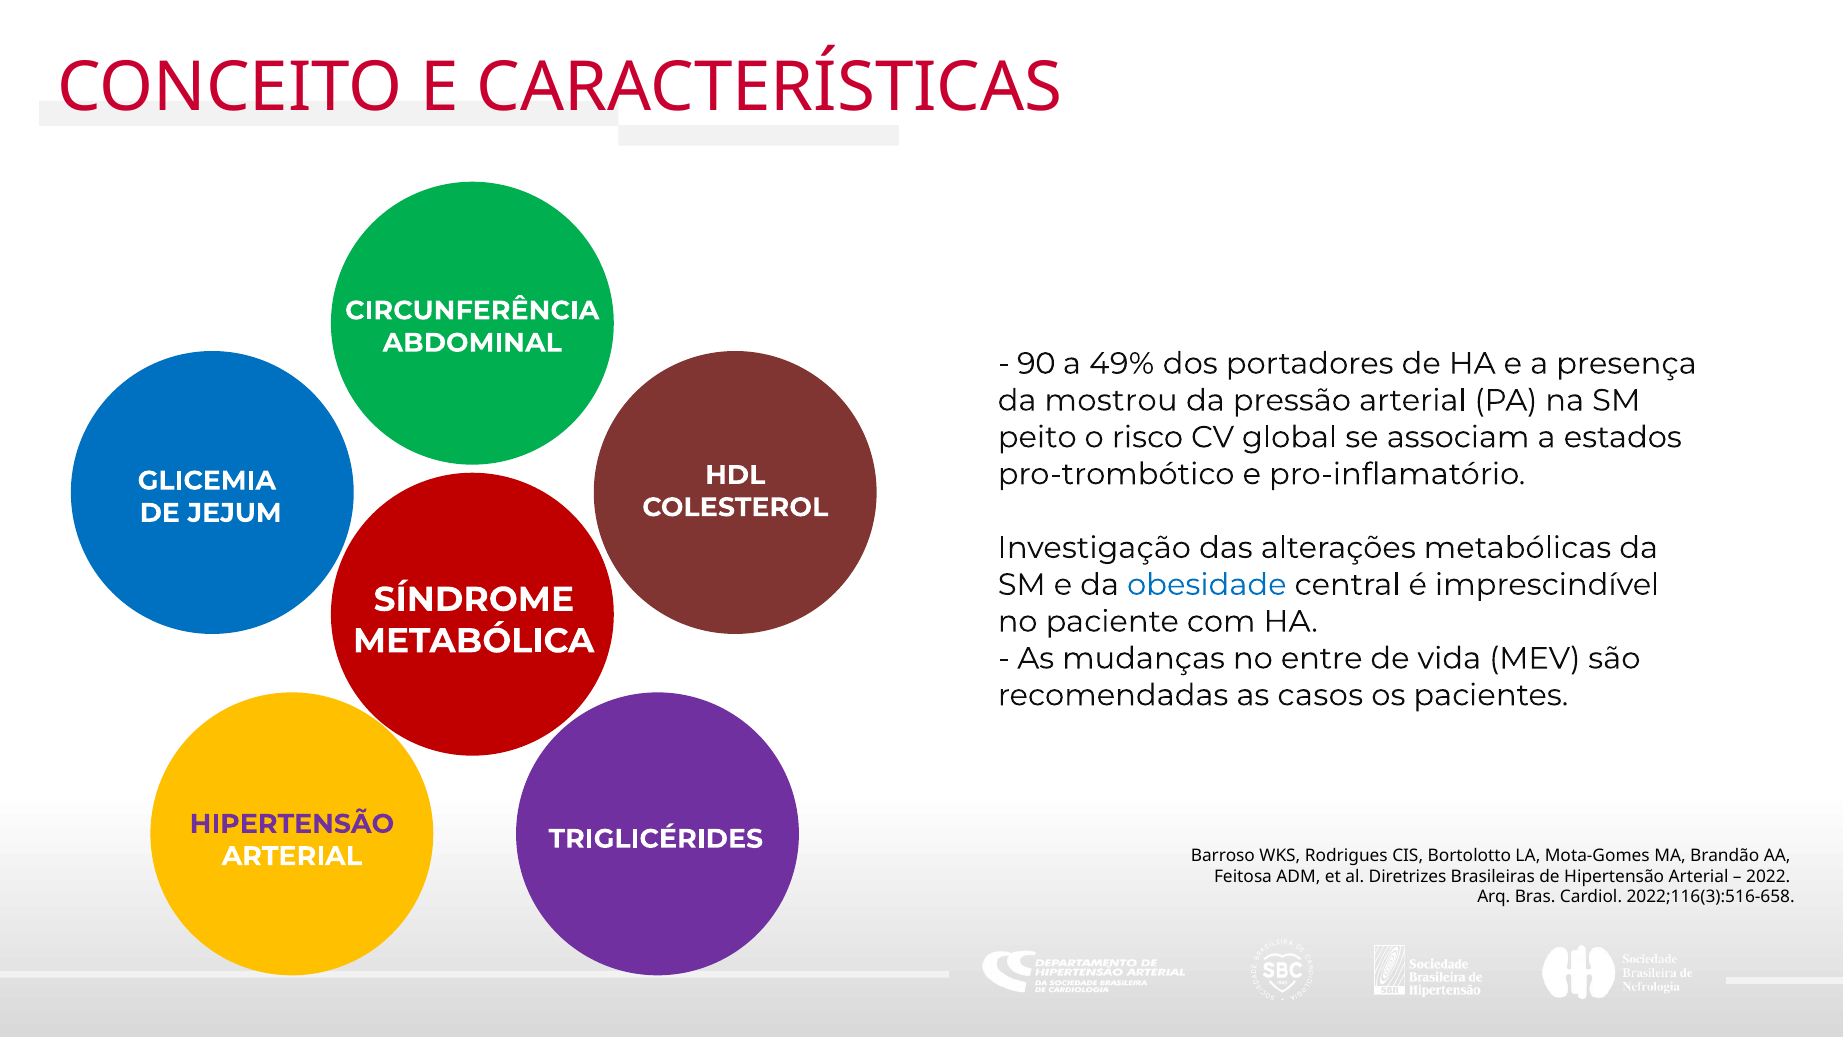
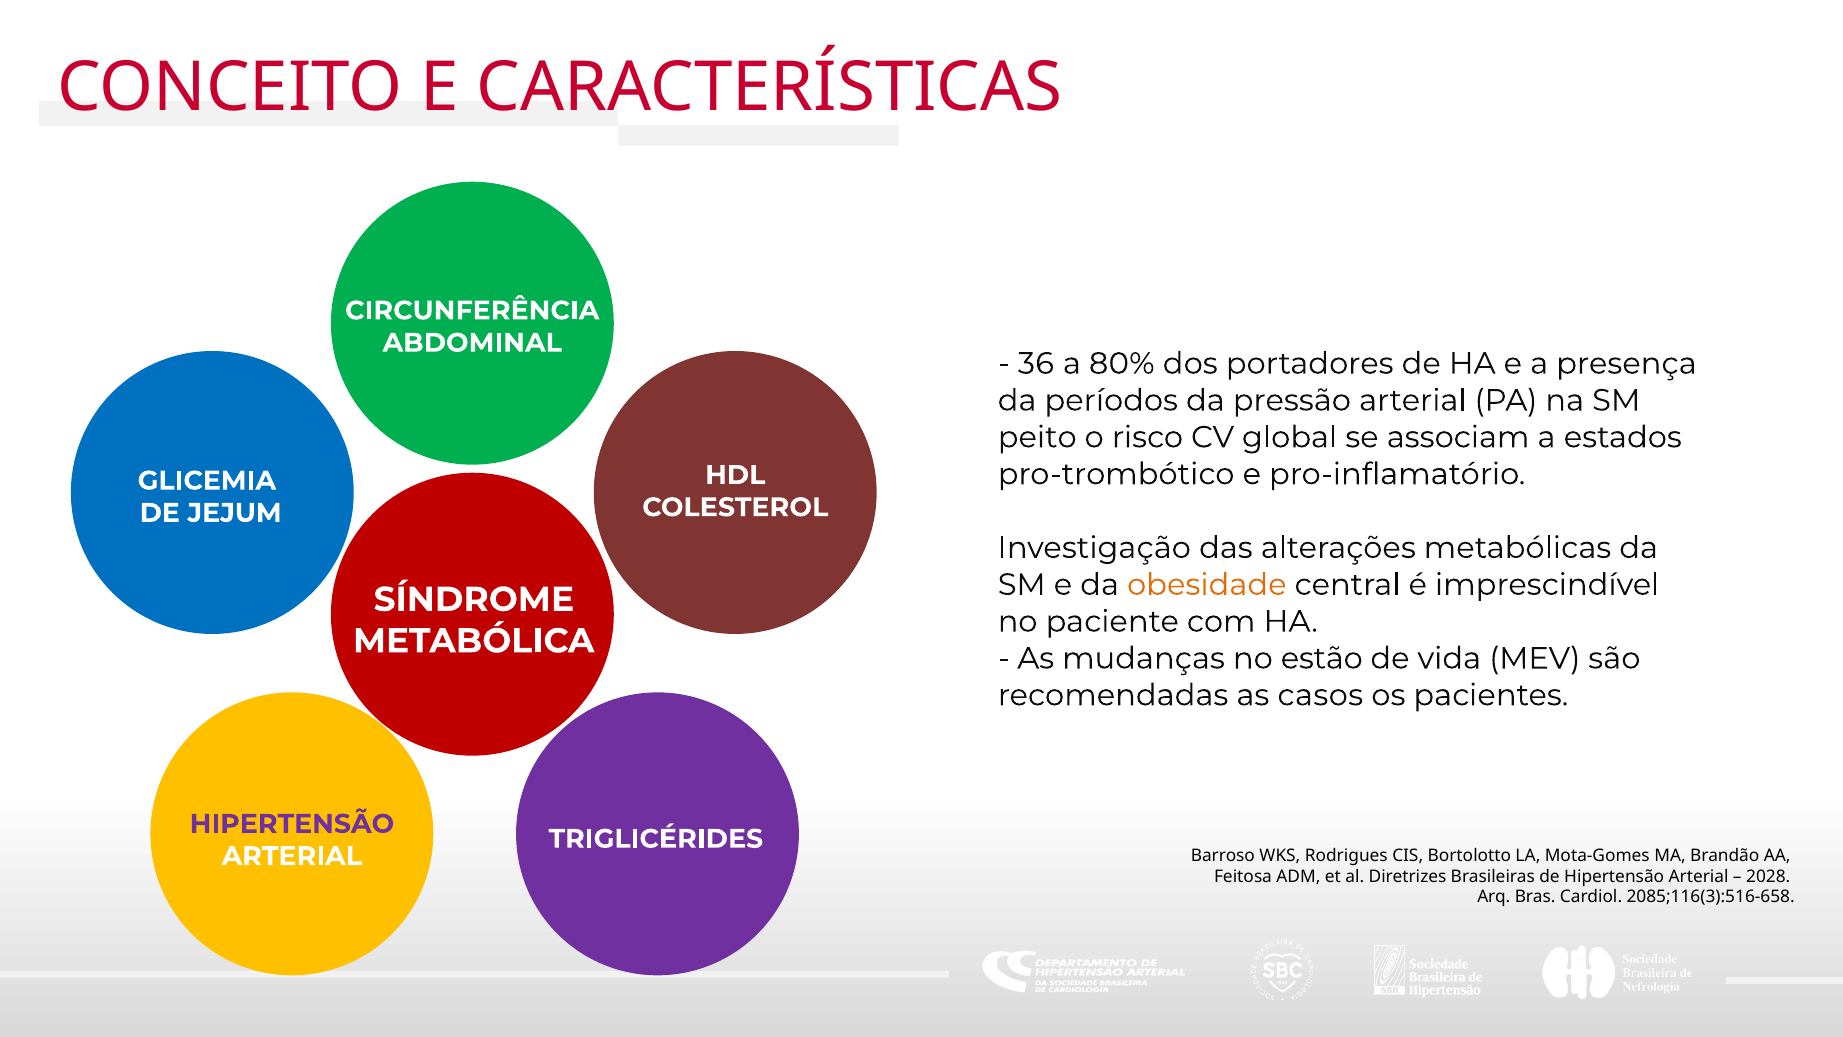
90: 90 -> 36
49%: 49% -> 80%
mostrou: mostrou -> períodos
obesidade colour: blue -> orange
entre: entre -> estão
2022: 2022 -> 2028
2022;116(3):516-658: 2022;116(3):516-658 -> 2085;116(3):516-658
